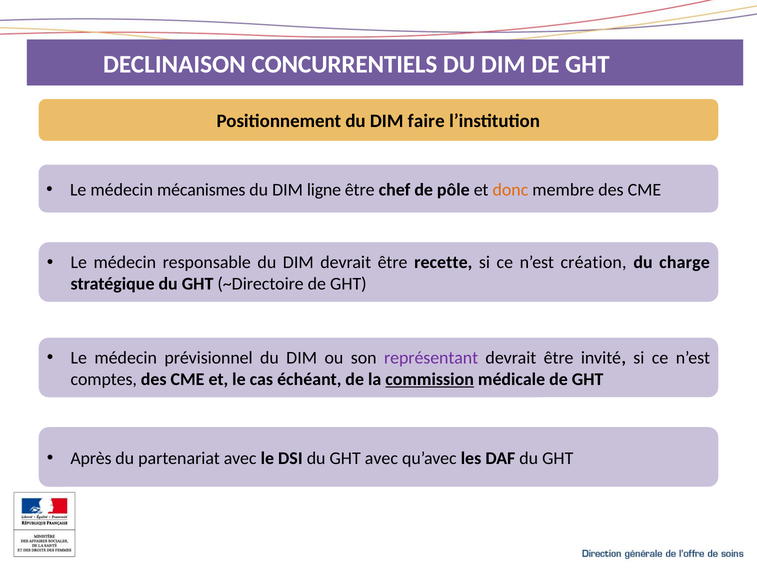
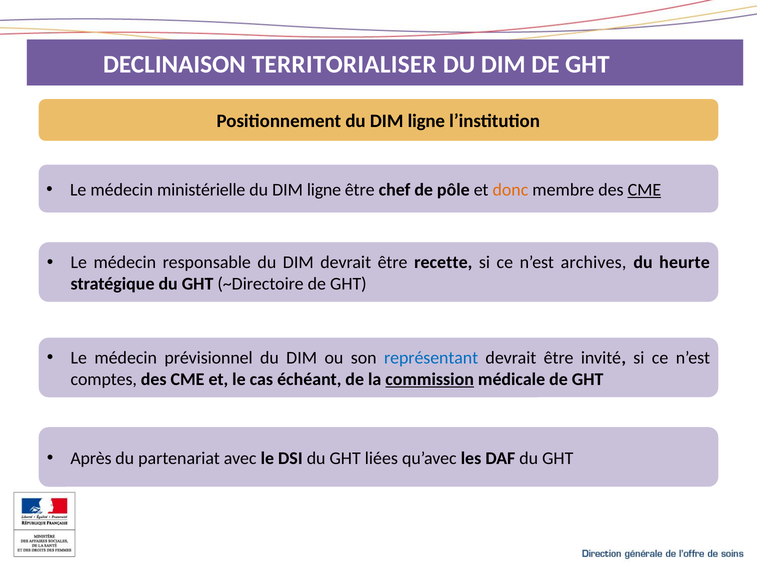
CONCURRENTIELS: CONCURRENTIELS -> TERRITORIALISER
Positionnement du DIM faire: faire -> ligne
mécanismes: mécanismes -> ministérielle
CME at (644, 190) underline: none -> present
création: création -> archives
charge: charge -> heurte
représentant colour: purple -> blue
GHT avec: avec -> liées
